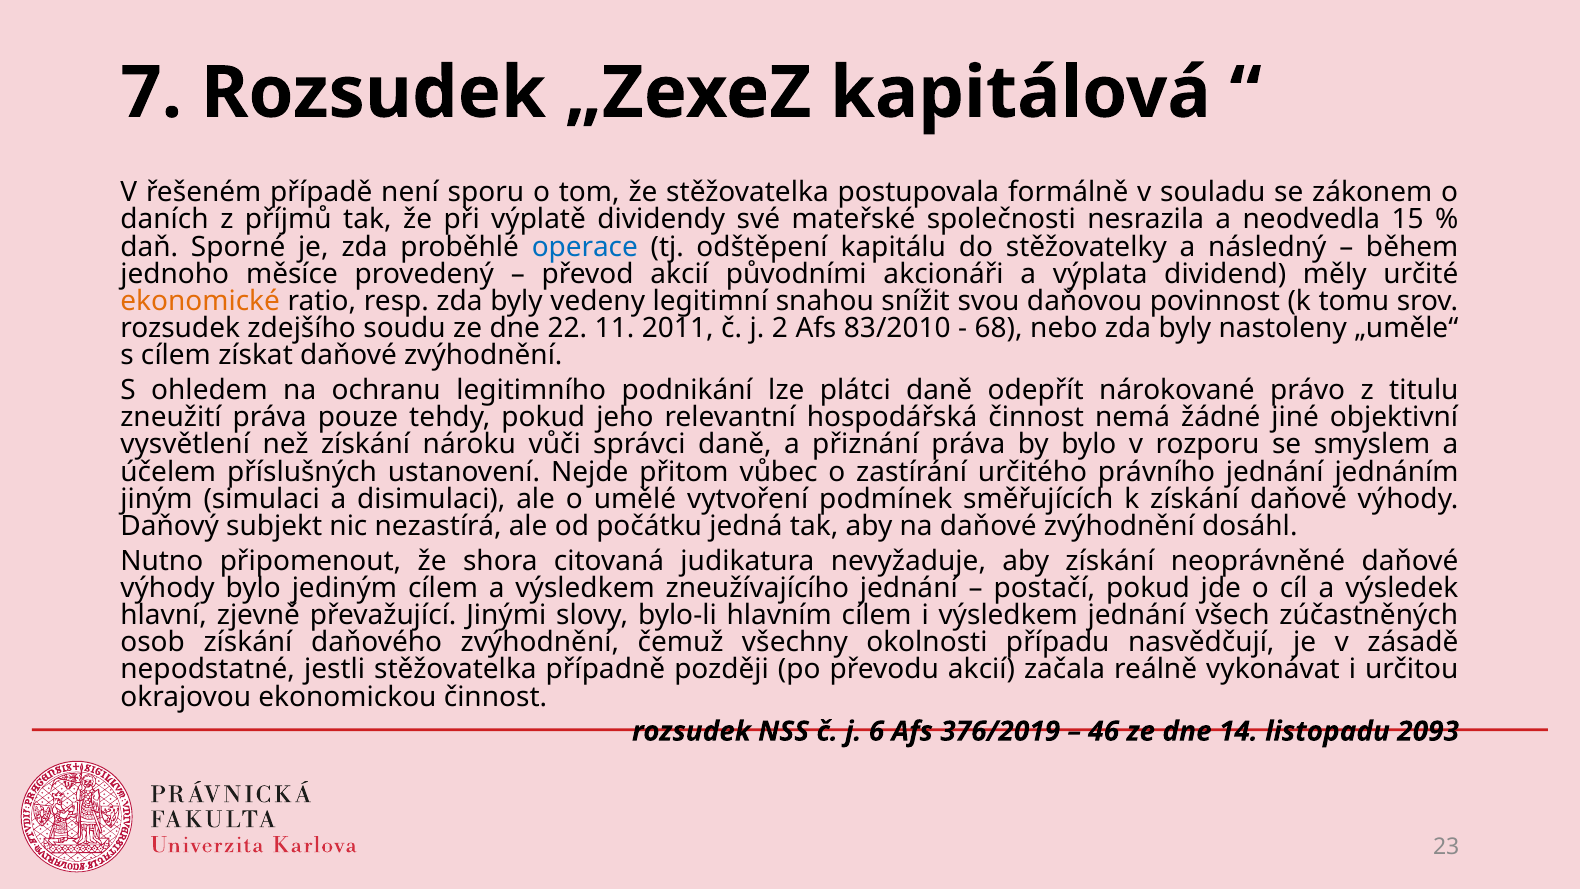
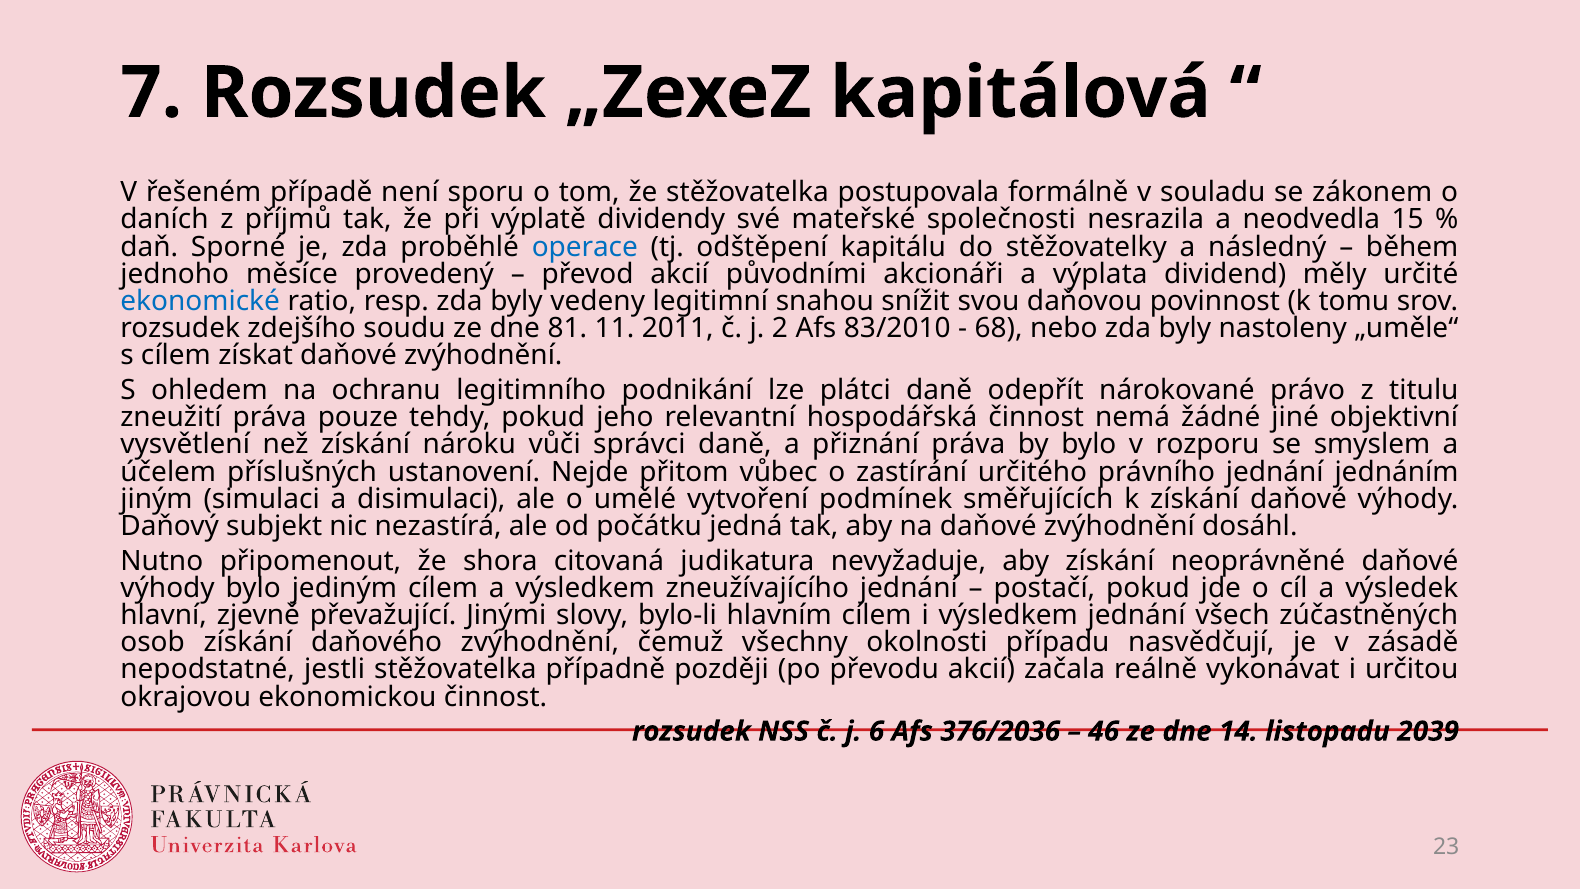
ekonomické colour: orange -> blue
22: 22 -> 81
376/2019: 376/2019 -> 376/2036
2093: 2093 -> 2039
